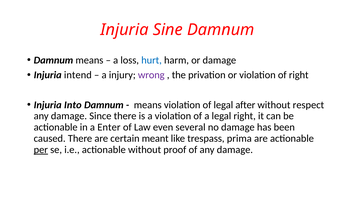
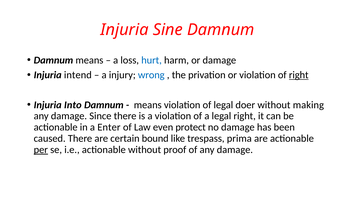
wrong colour: purple -> blue
right at (299, 75) underline: none -> present
after: after -> doer
respect: respect -> making
several: several -> protect
meant: meant -> bound
